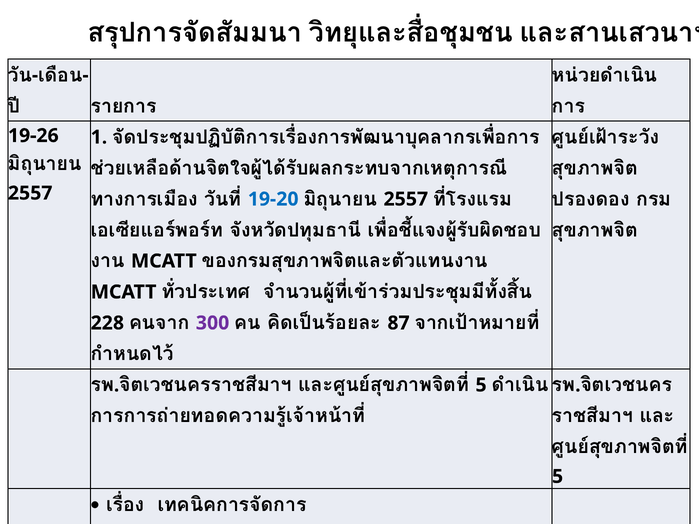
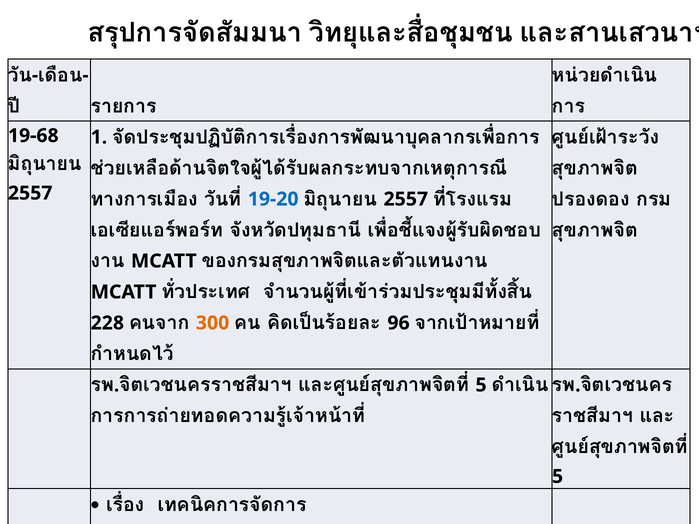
19-26: 19-26 -> 19-68
300 colour: purple -> orange
87: 87 -> 96
